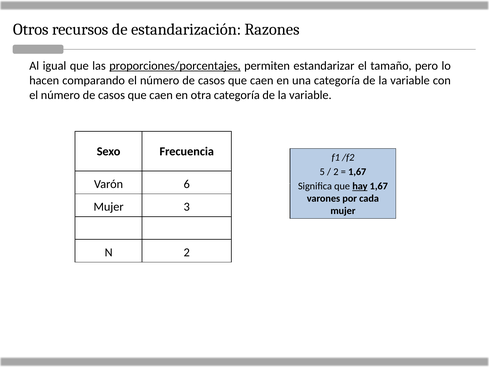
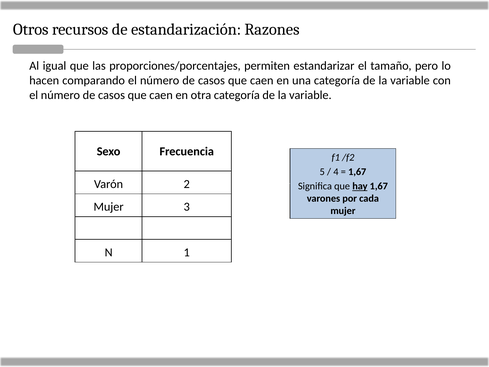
proporciones/porcentajes underline: present -> none
2 at (336, 172): 2 -> 4
6: 6 -> 2
N 2: 2 -> 1
